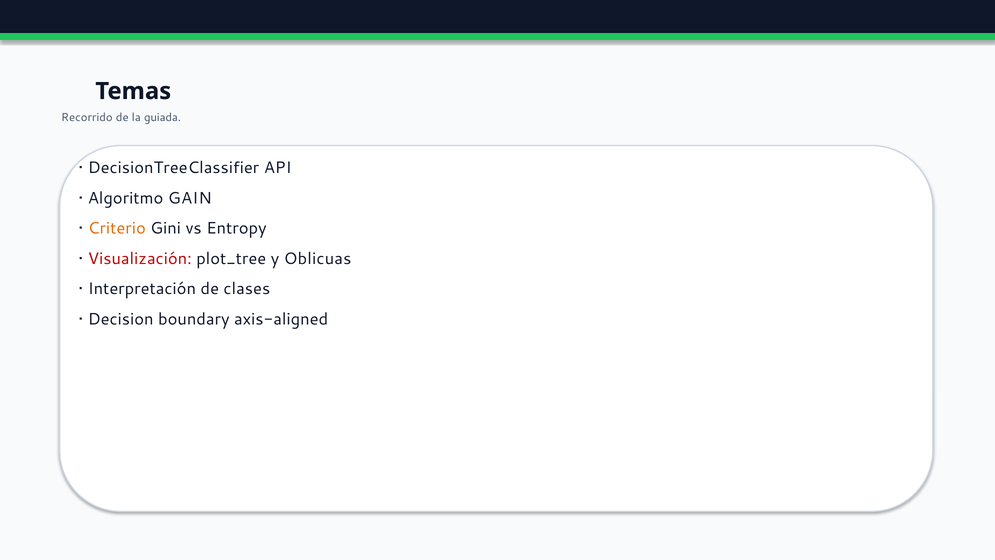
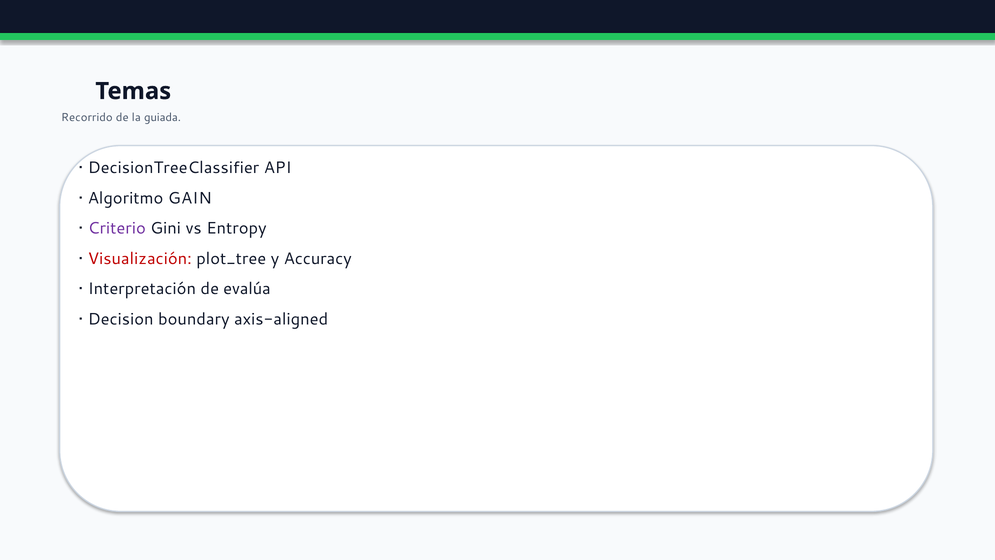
Criterio colour: orange -> purple
Oblicuas: Oblicuas -> Accuracy
clases: clases -> evalúa
